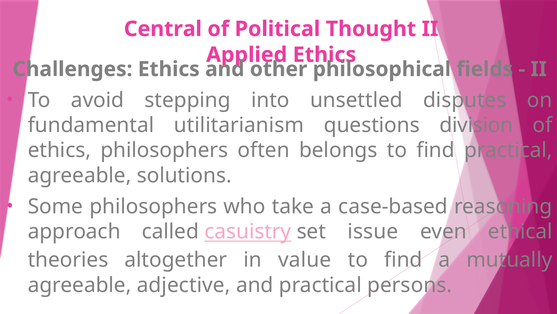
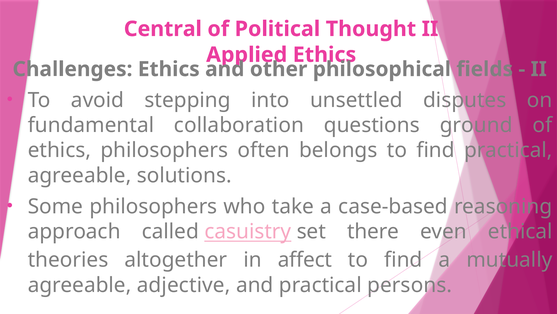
utilitarianism: utilitarianism -> collaboration
division: division -> ground
issue: issue -> there
value: value -> affect
